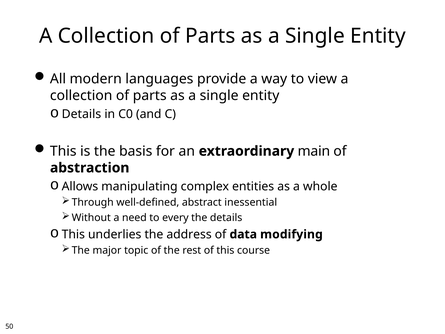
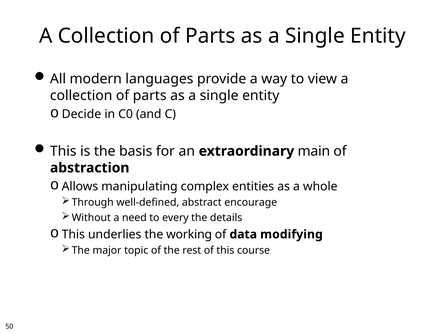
Details at (81, 114): Details -> Decide
inessential: inessential -> encourage
address: address -> working
